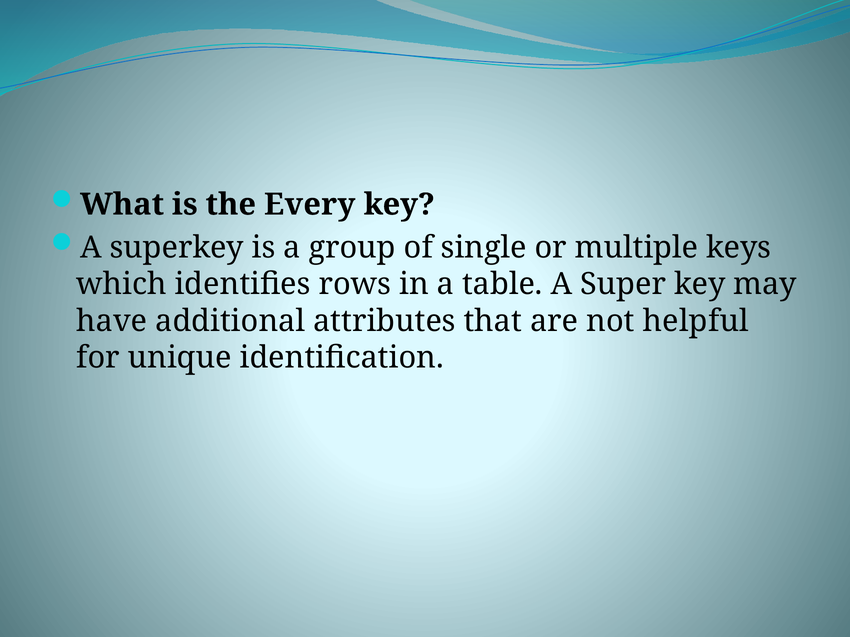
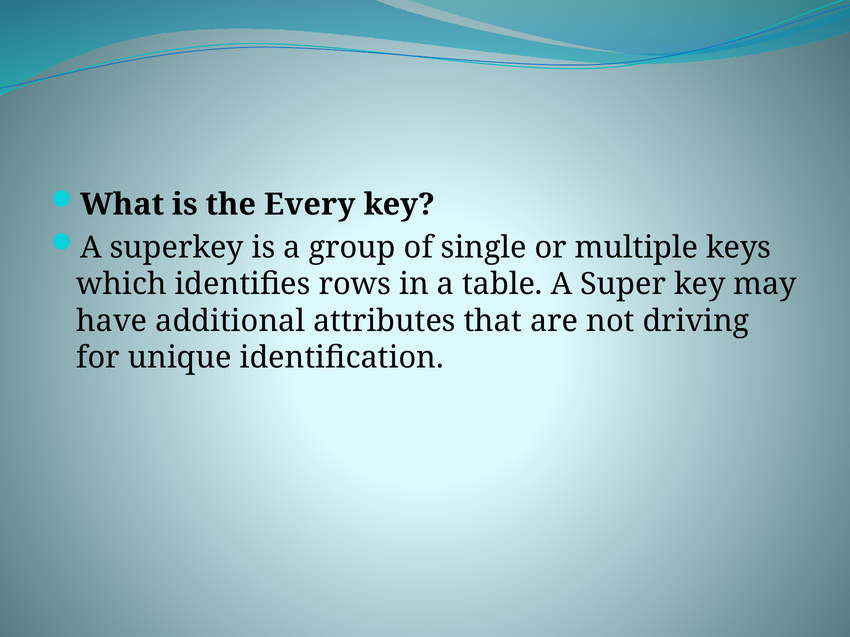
helpful: helpful -> driving
